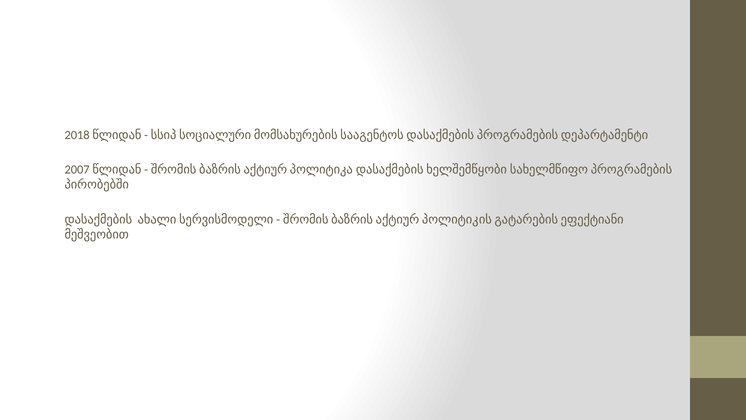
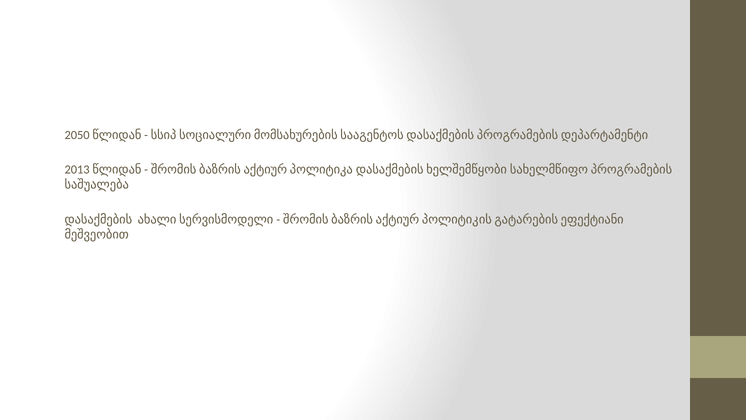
2018: 2018 -> 2050
2007: 2007 -> 2013
პირობებში: პირობებში -> საშუალება
